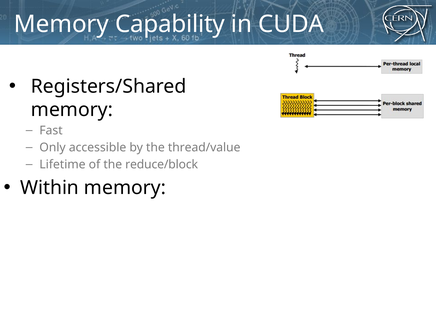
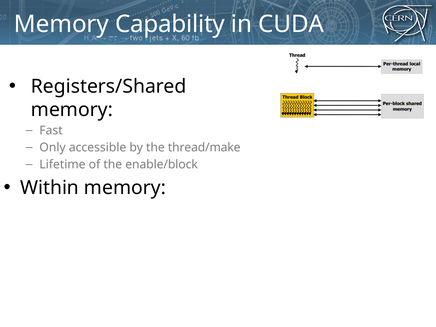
thread/value: thread/value -> thread/make
reduce/block: reduce/block -> enable/block
